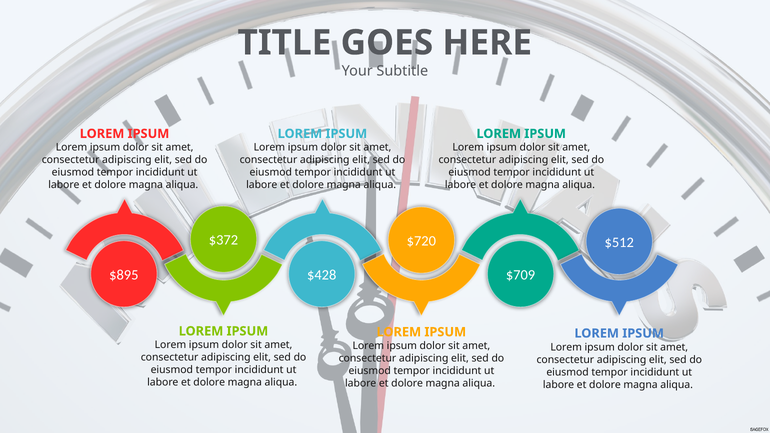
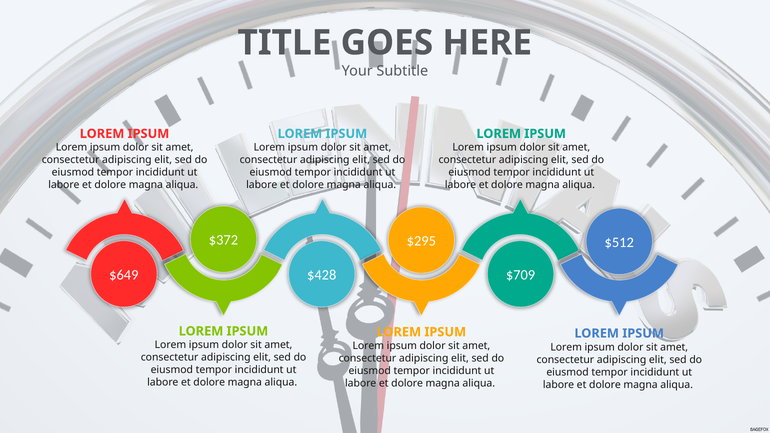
$720: $720 -> $295
$895: $895 -> $649
